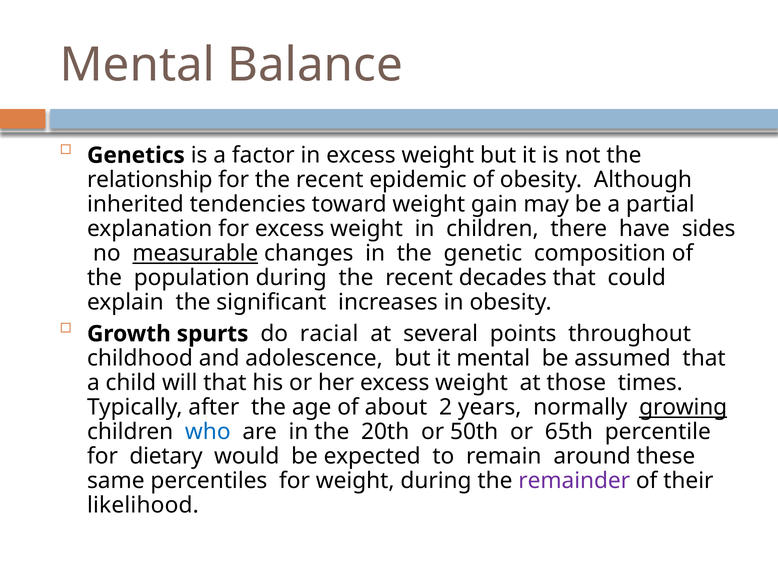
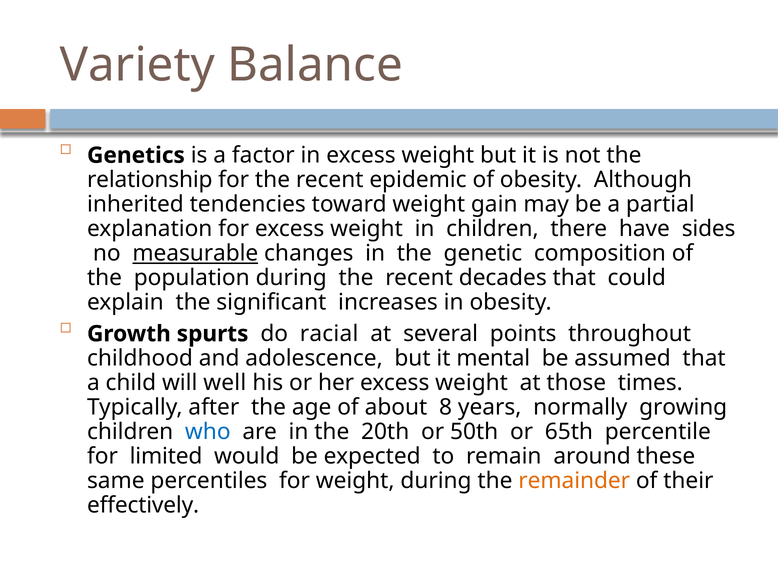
Mental at (137, 65): Mental -> Variety
will that: that -> well
2: 2 -> 8
growing underline: present -> none
dietary: dietary -> limited
remainder colour: purple -> orange
likelihood: likelihood -> effectively
